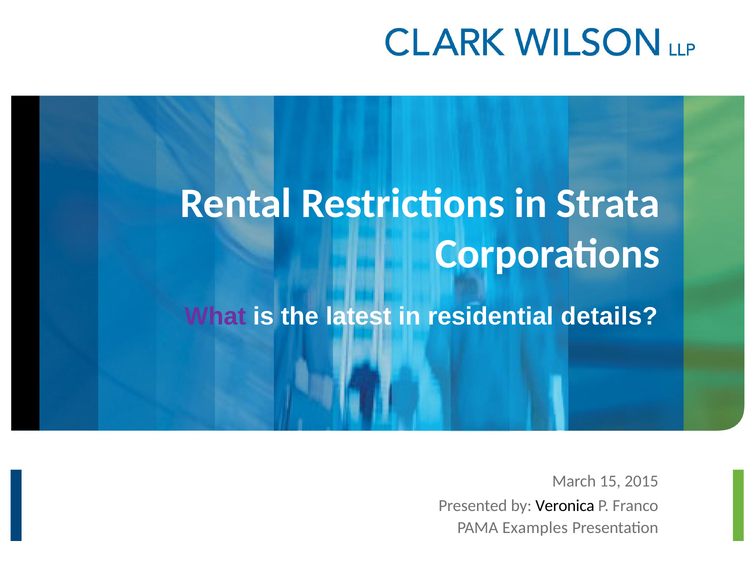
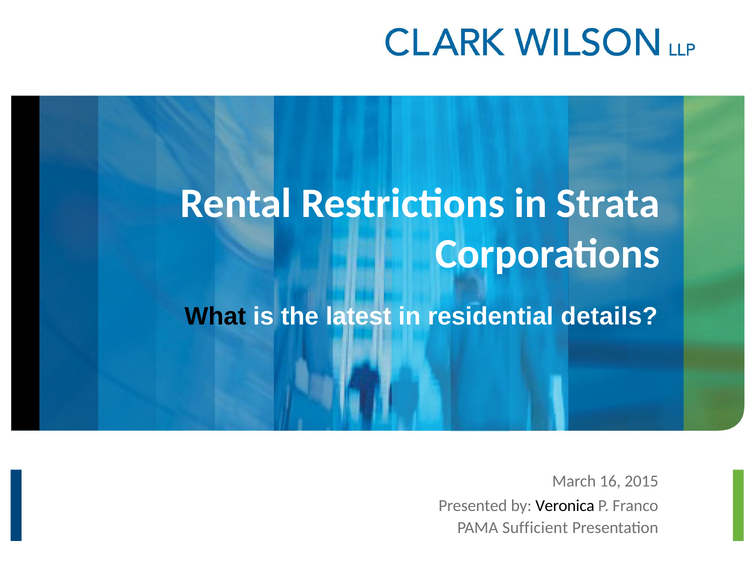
What colour: purple -> black
15: 15 -> 16
Examples: Examples -> Sufficient
